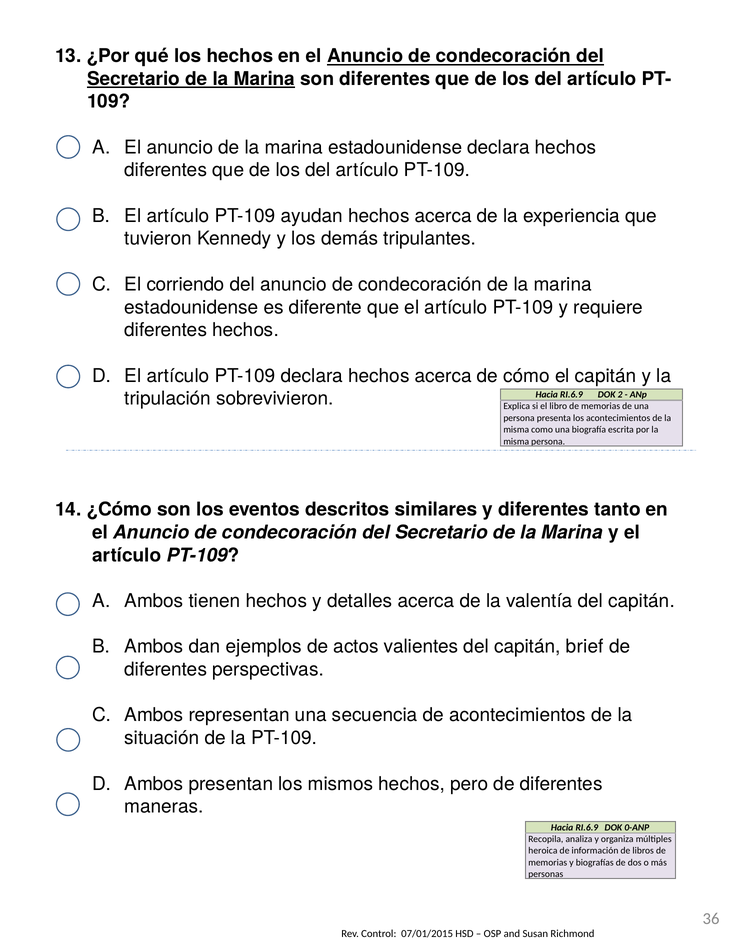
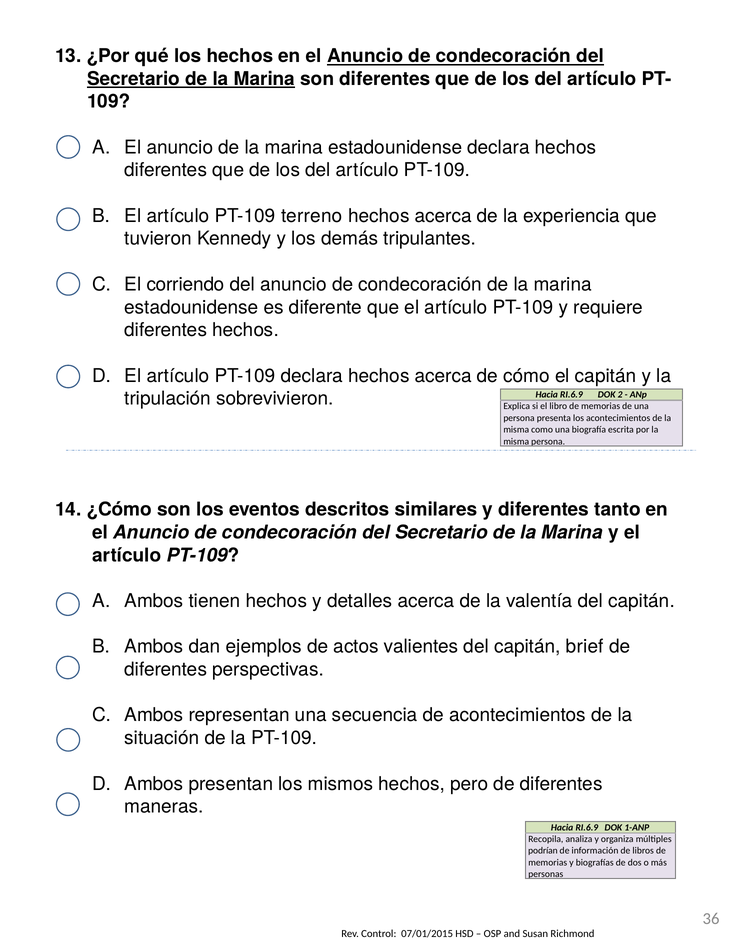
ayudan: ayudan -> terreno
0-ANP: 0-ANP -> 1-ANP
heroica: heroica -> podrían
